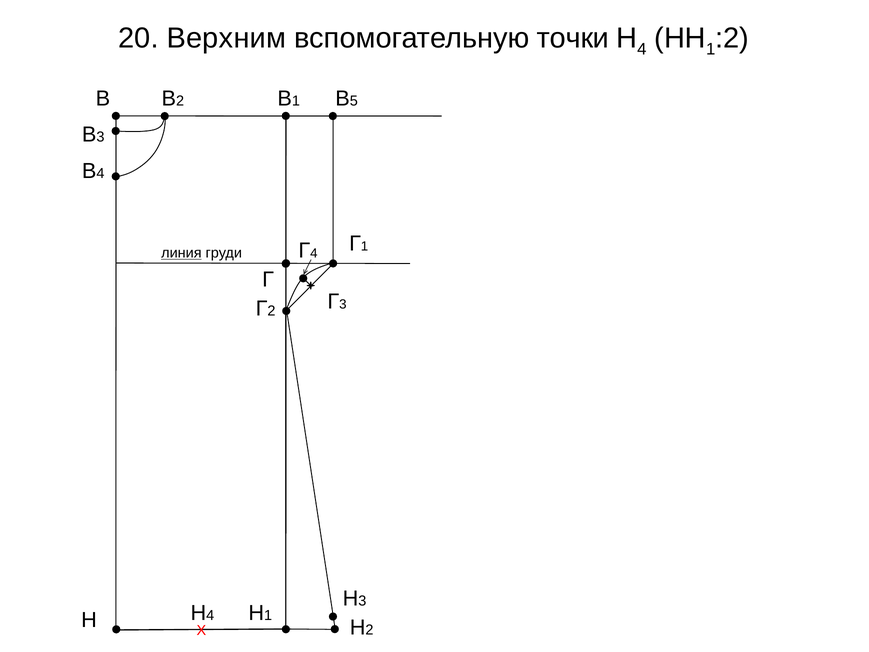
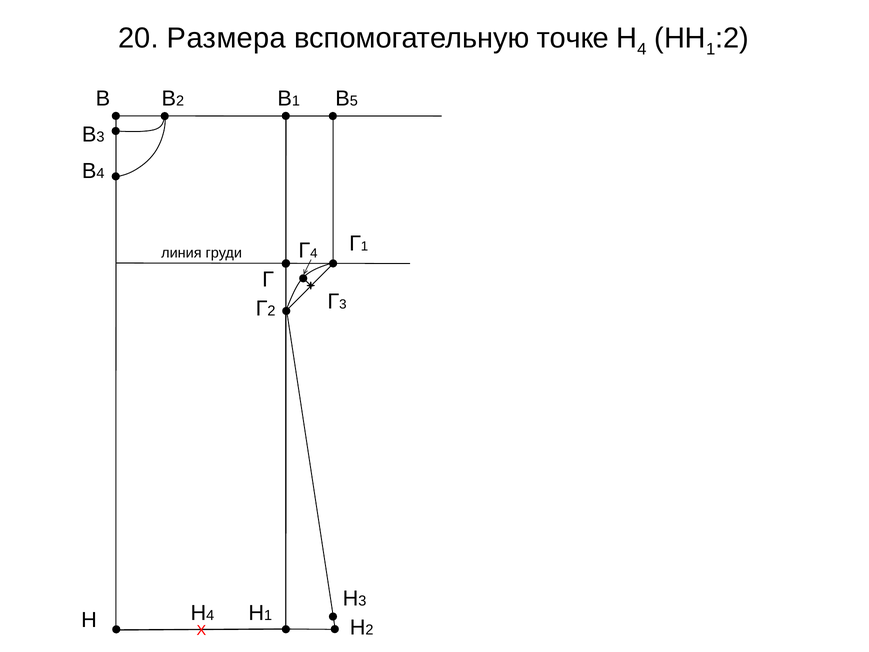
Верхним: Верхним -> Размера
точки: точки -> точке
линия underline: present -> none
